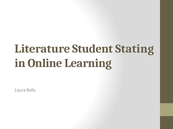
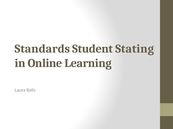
Literature: Literature -> Standards
